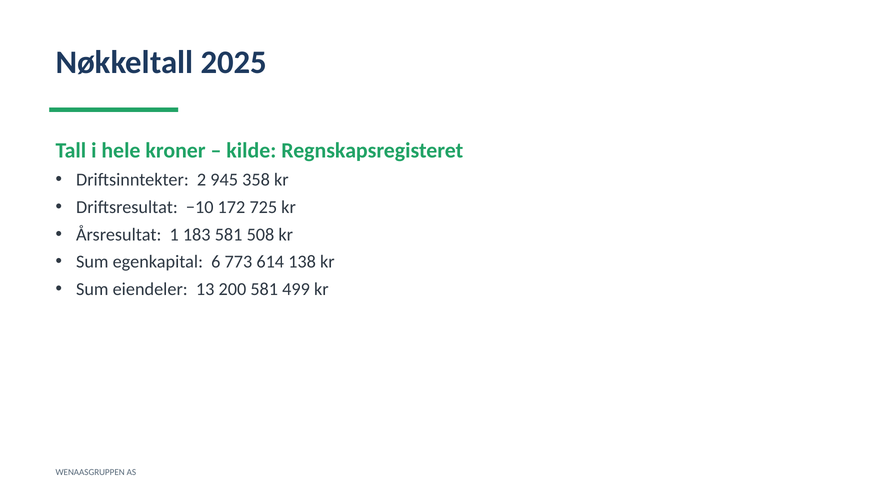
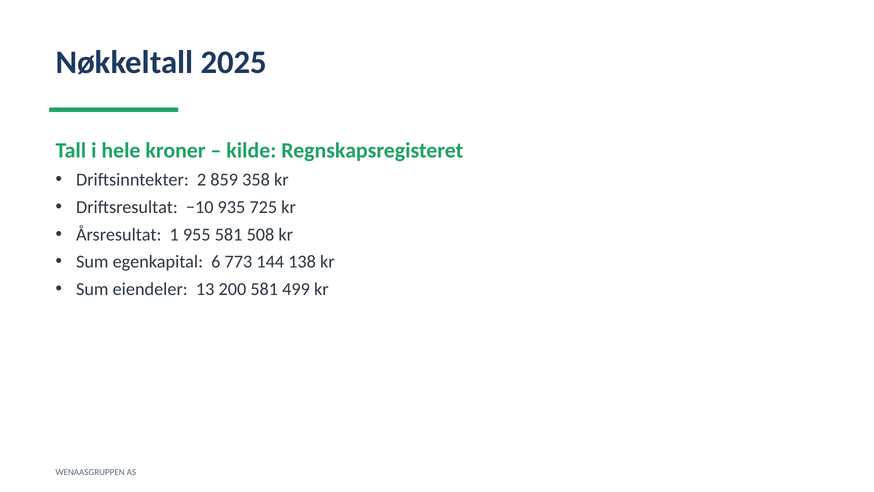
945: 945 -> 859
172: 172 -> 935
183: 183 -> 955
614: 614 -> 144
